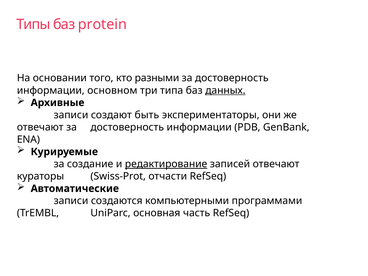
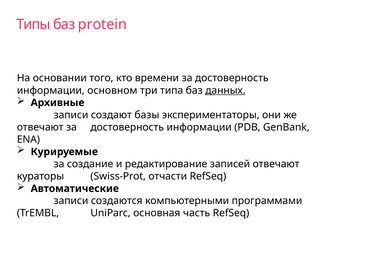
разными: разными -> времени
быть: быть -> базы
редактирование underline: present -> none
